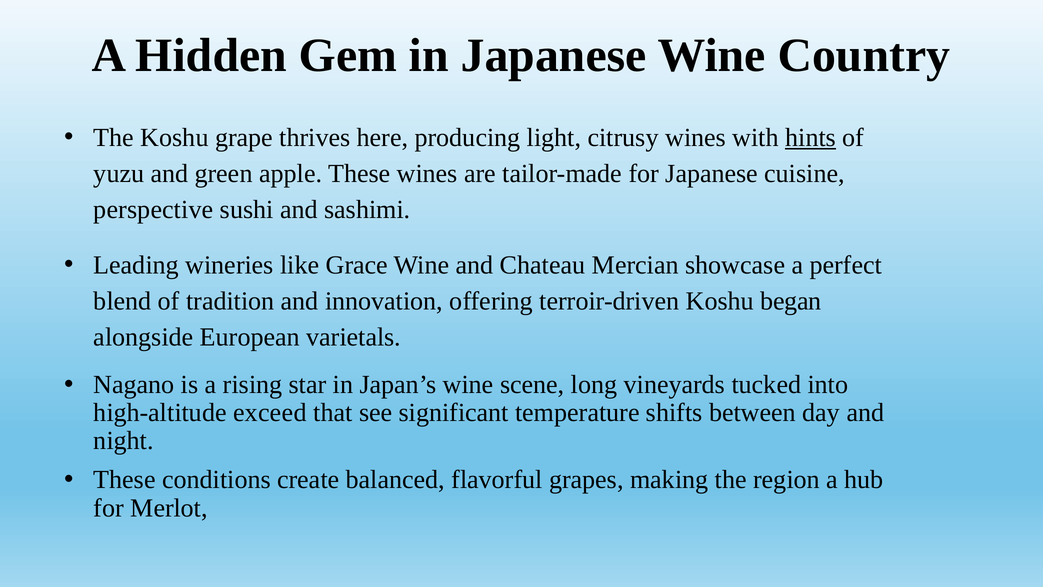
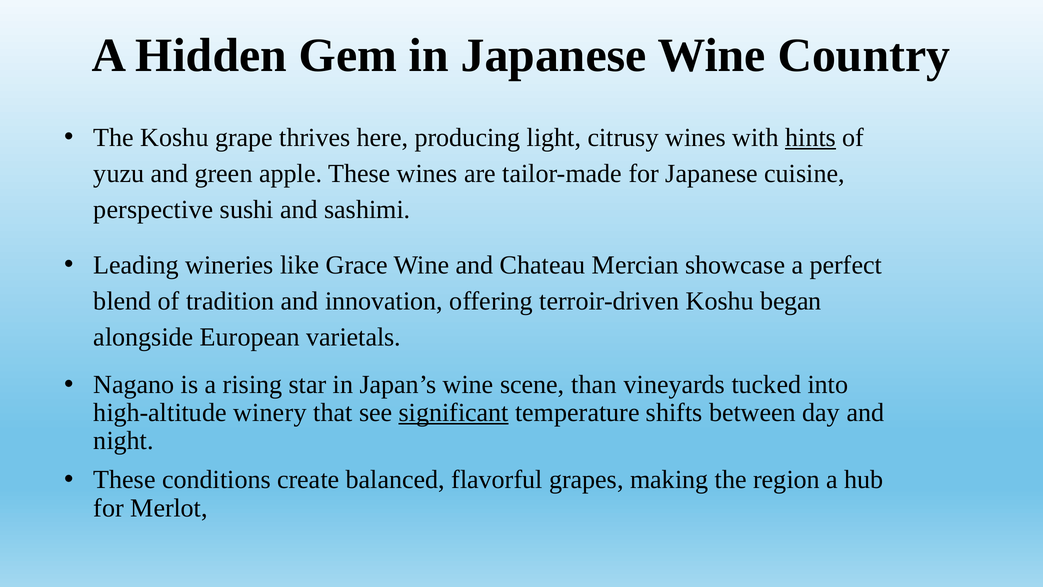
long: long -> than
exceed: exceed -> winery
significant underline: none -> present
